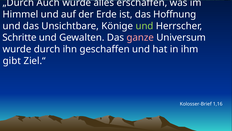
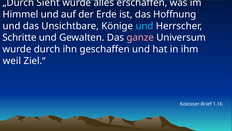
Auch: Auch -> Sieht
und at (144, 26) colour: light green -> light blue
gibt: gibt -> weil
